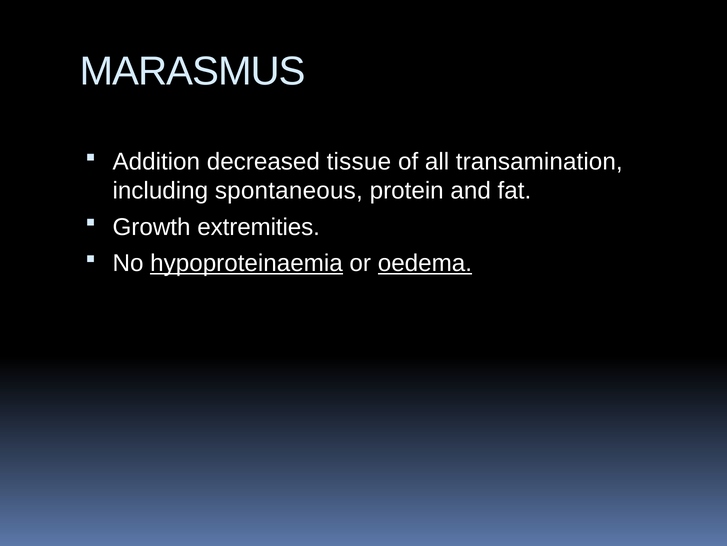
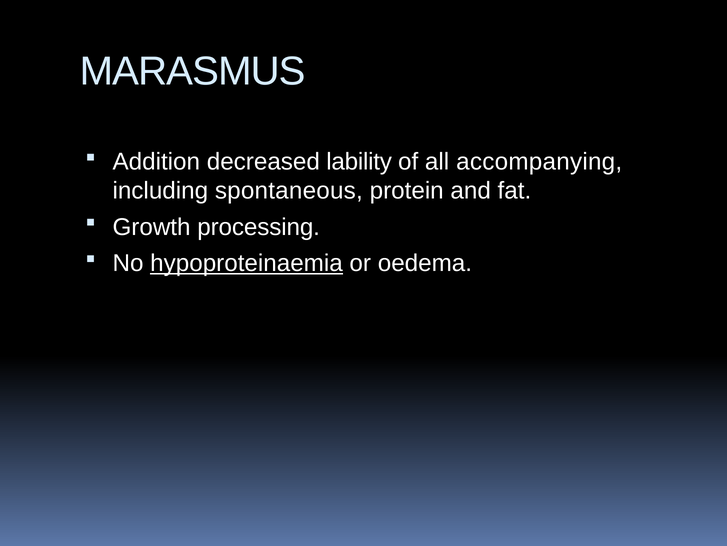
tissue: tissue -> lability
transamination: transamination -> accompanying
extremities: extremities -> processing
oedema underline: present -> none
